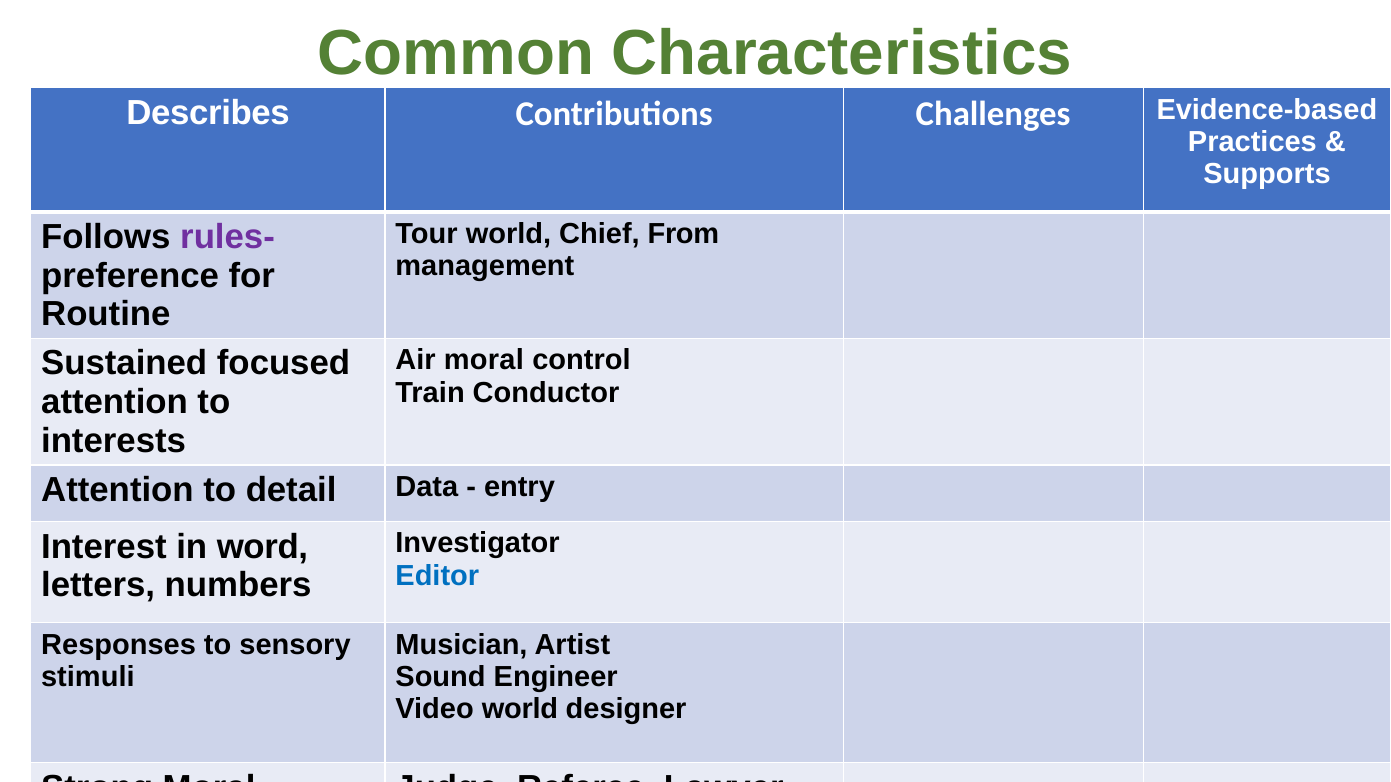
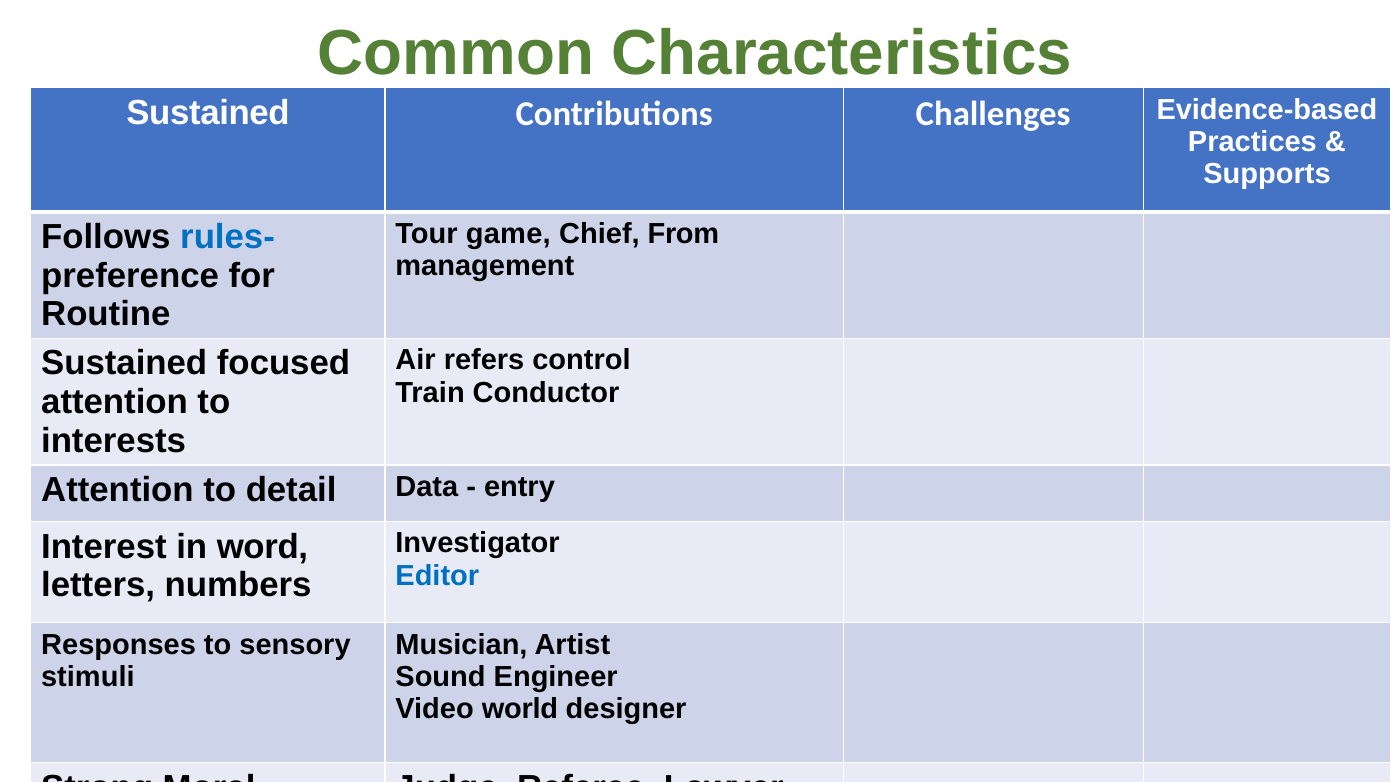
Describes at (208, 113): Describes -> Sustained
Tour world: world -> game
rules- colour: purple -> blue
Air moral: moral -> refers
